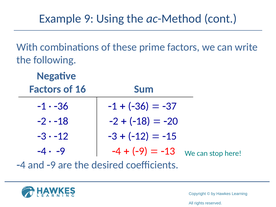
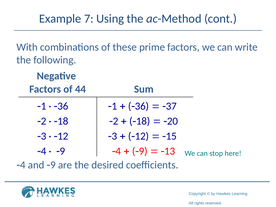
9: 9 -> 7
16: 16 -> 44
